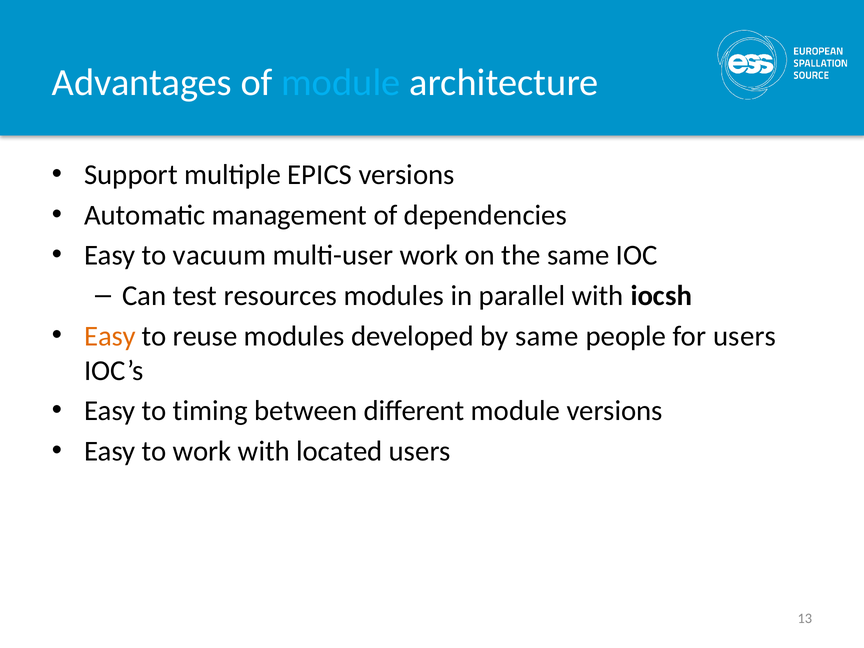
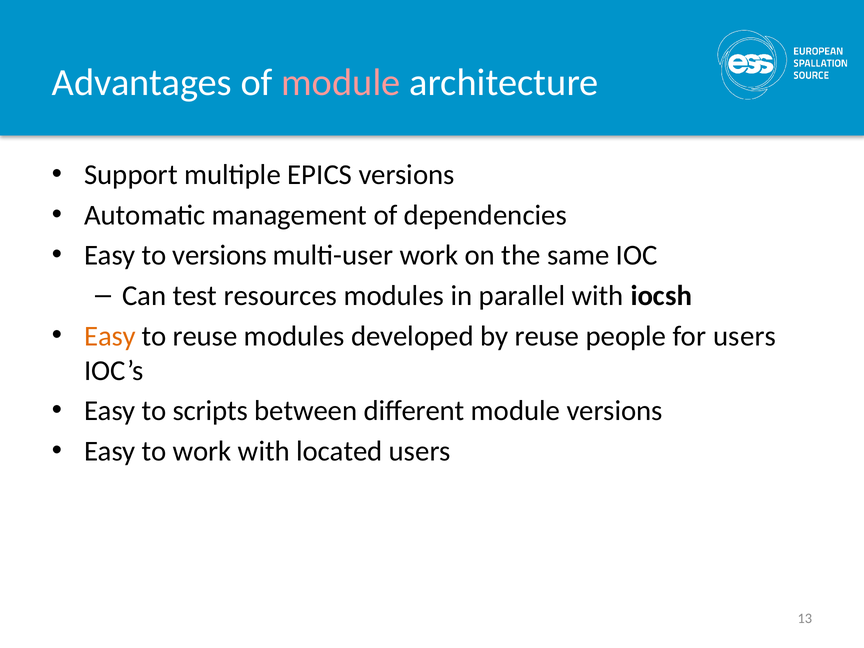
module at (341, 83) colour: light blue -> pink
to vacuum: vacuum -> versions
by same: same -> reuse
timing: timing -> scripts
